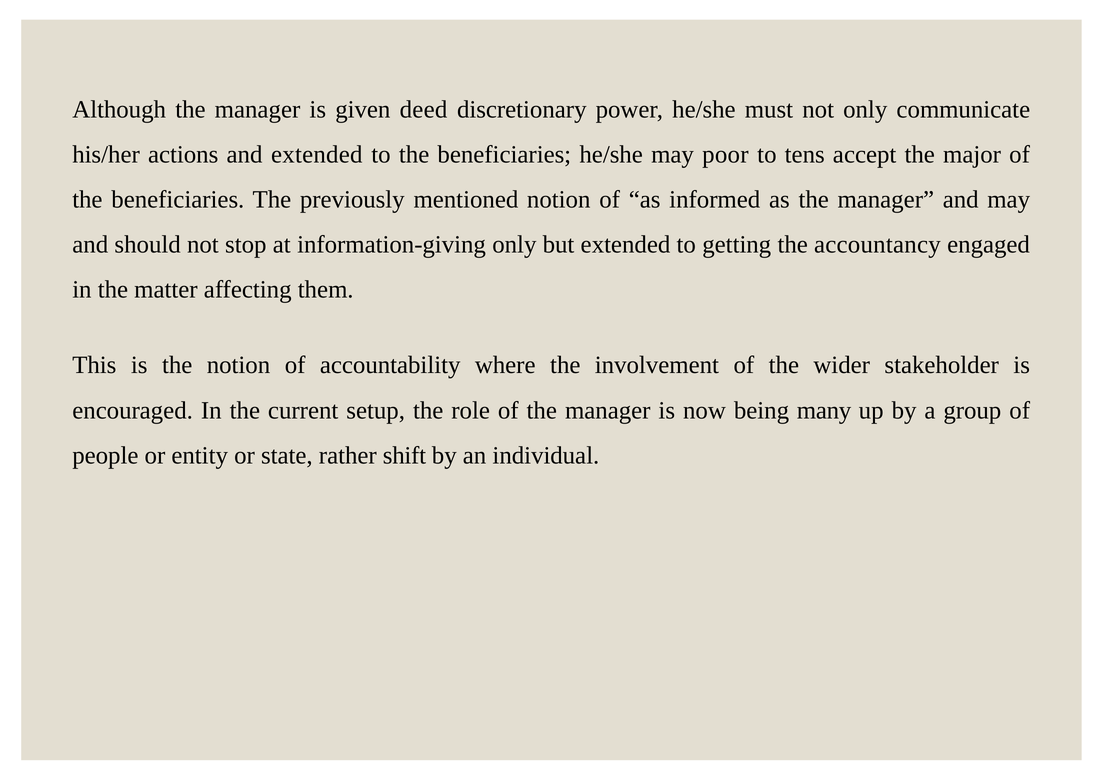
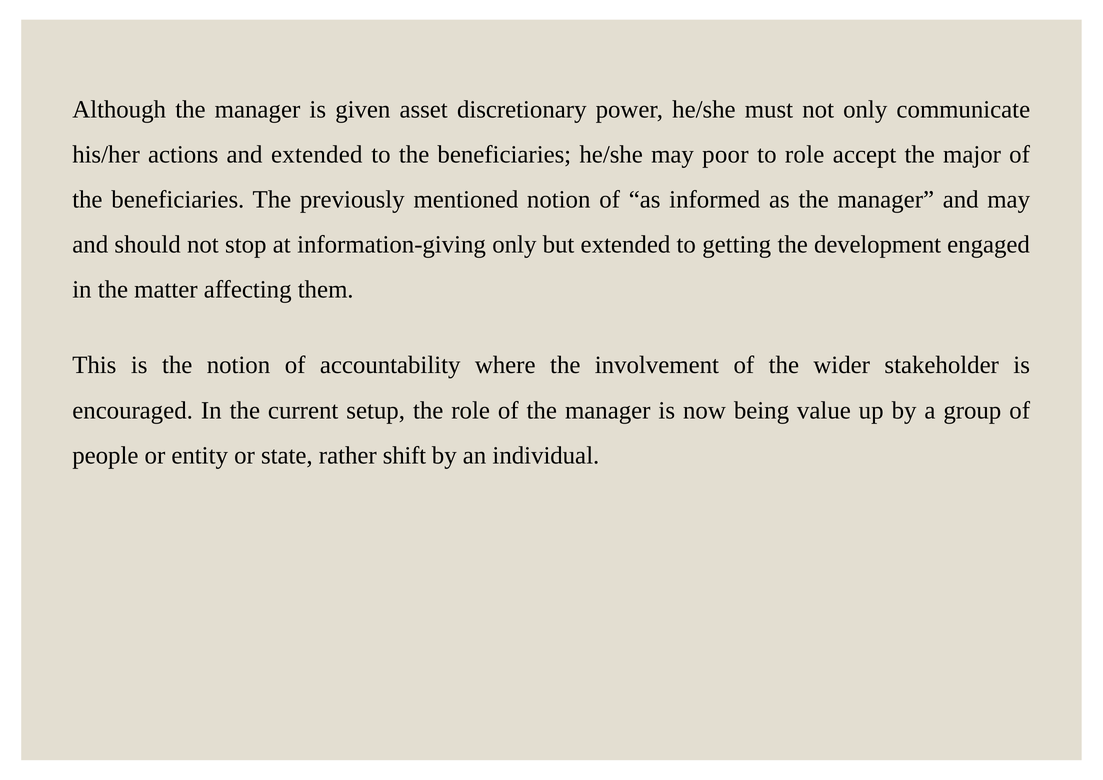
deed: deed -> asset
to tens: tens -> role
accountancy: accountancy -> development
many: many -> value
